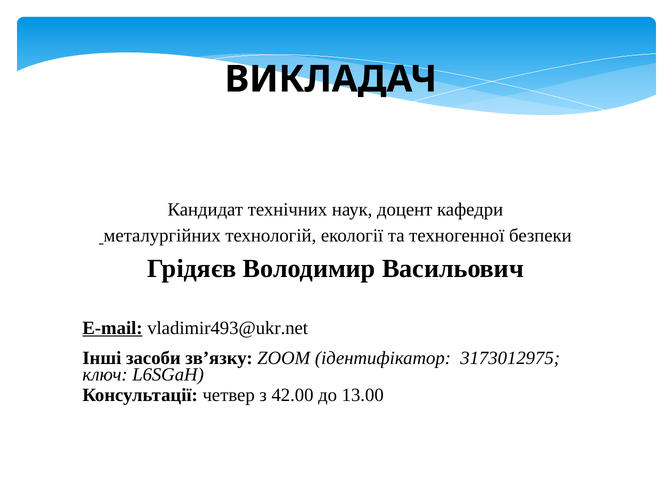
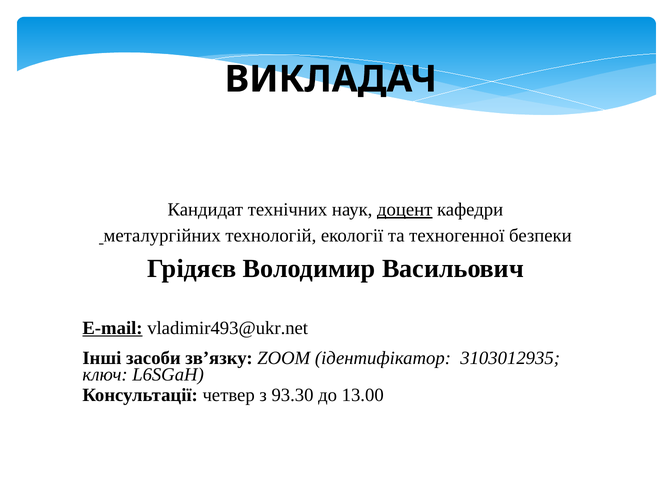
доцент underline: none -> present
3173012975: 3173012975 -> 3103012935
42.00: 42.00 -> 93.30
